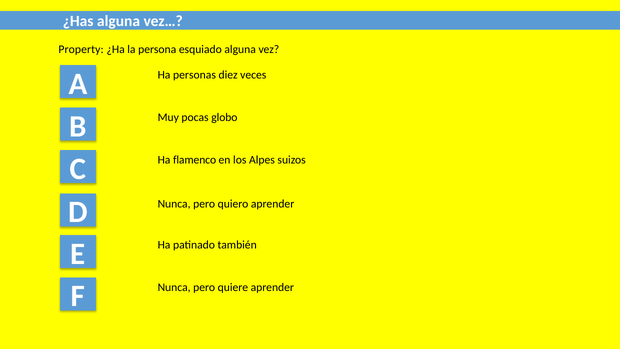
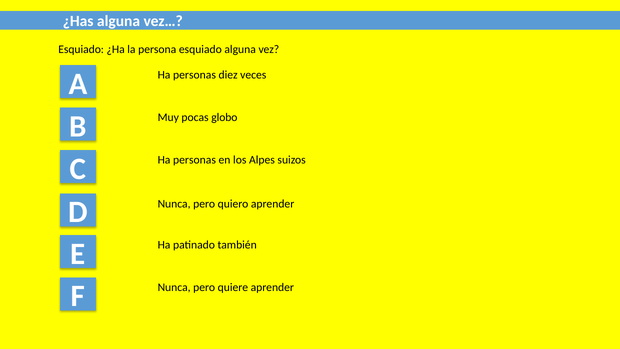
Property at (81, 49): Property -> Esquiado
flamenco at (195, 160): flamenco -> personas
